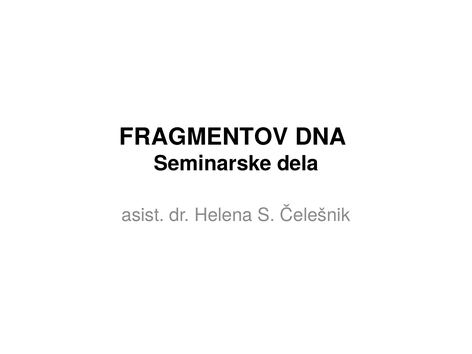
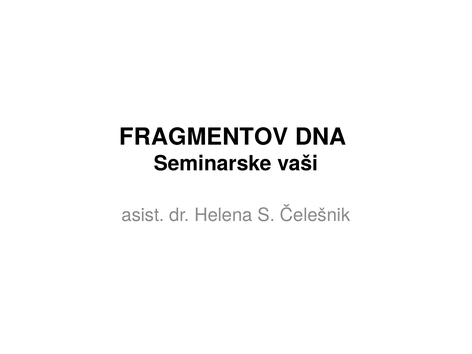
dela: dela -> vaši
